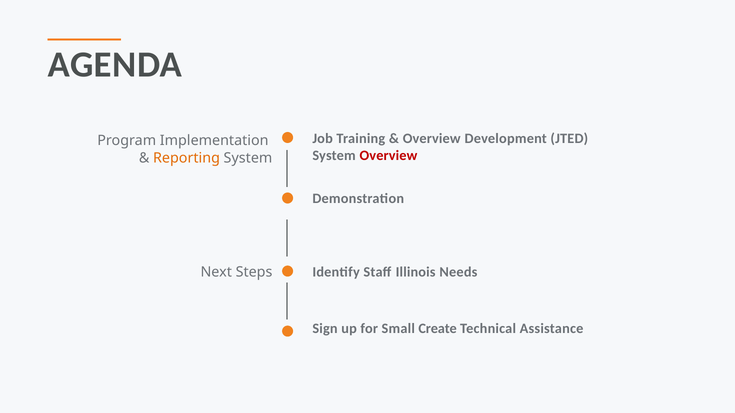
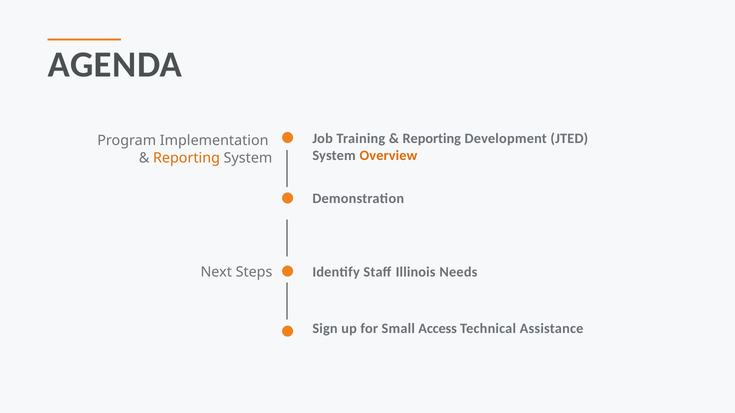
Overview at (432, 139): Overview -> Reporting
Overview at (388, 156) colour: red -> orange
Create: Create -> Access
